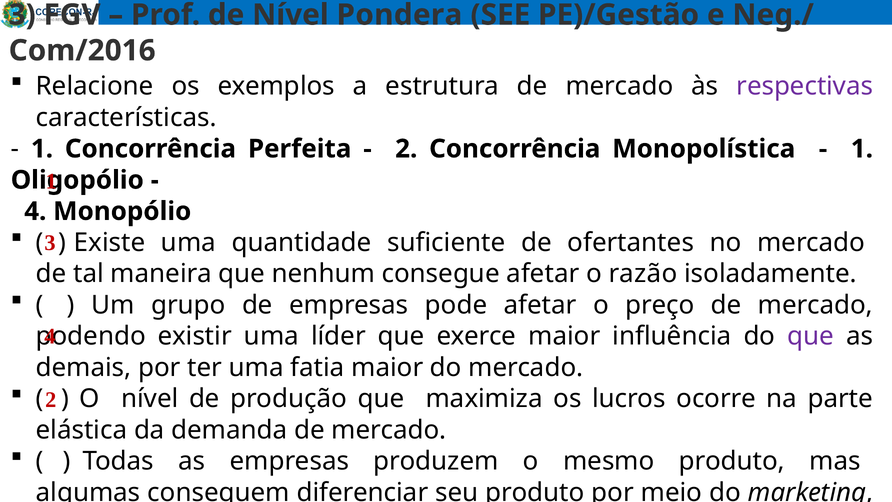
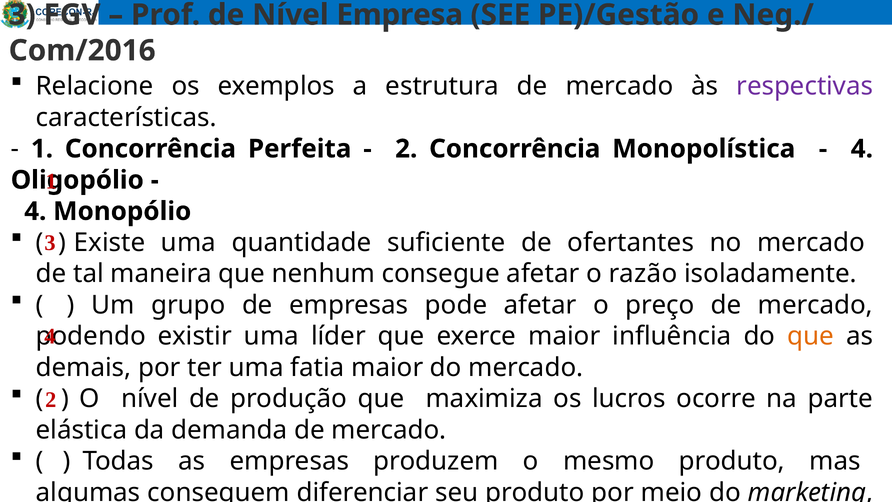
Pondera: Pondera -> Empresa
1 at (862, 149): 1 -> 4
que at (811, 336) colour: purple -> orange
